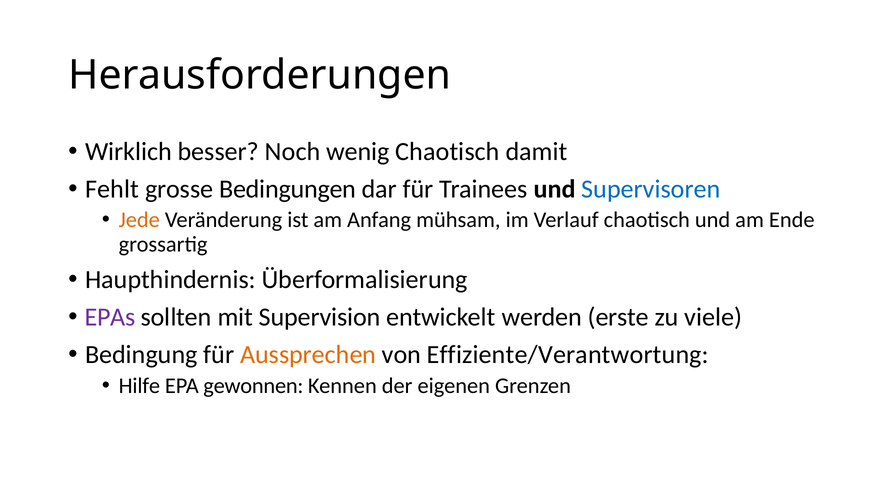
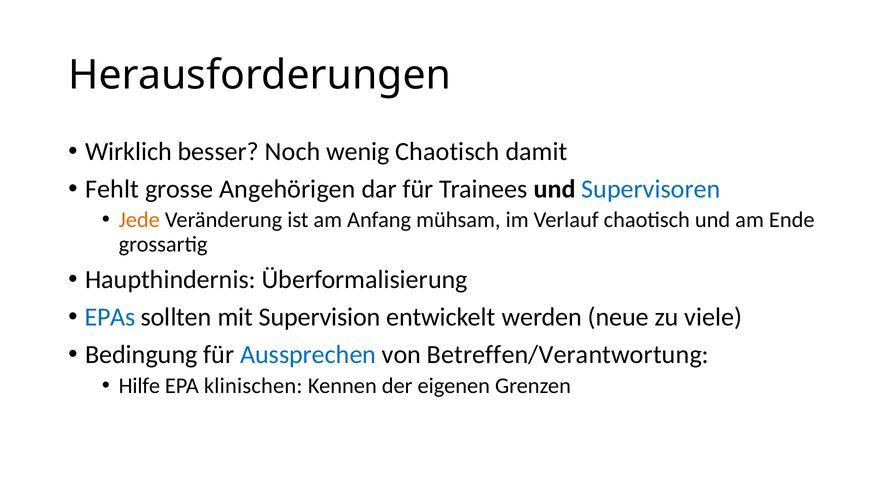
Bedingungen: Bedingungen -> Angehörigen
EPAs colour: purple -> blue
erste: erste -> neue
Aussprechen colour: orange -> blue
Effiziente/Verantwortung: Effiziente/Verantwortung -> Betreffen/Verantwortung
gewonnen: gewonnen -> klinischen
